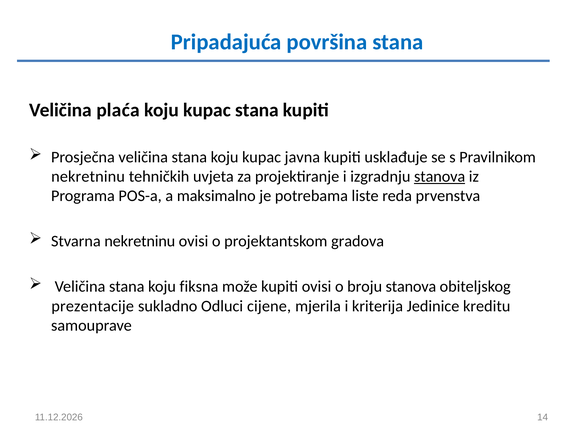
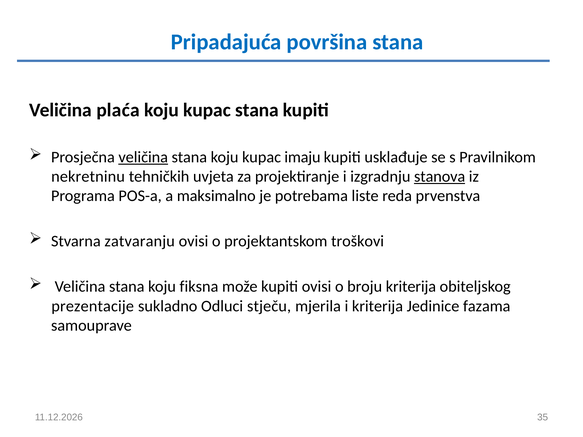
veličina at (143, 157) underline: none -> present
javna: javna -> imaju
Stvarna nekretninu: nekretninu -> zatvaranju
gradova: gradova -> troškovi
broju stanova: stanova -> kriterija
cijene: cijene -> stječu
kreditu: kreditu -> fazama
14: 14 -> 35
